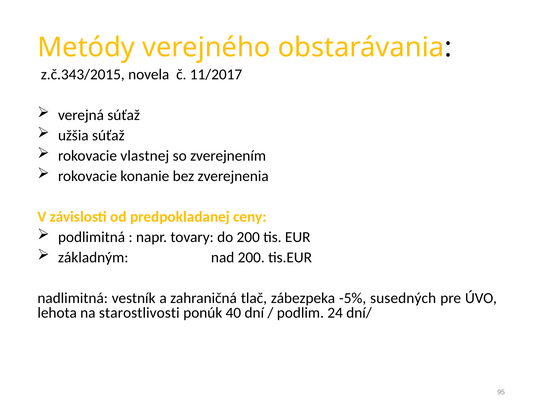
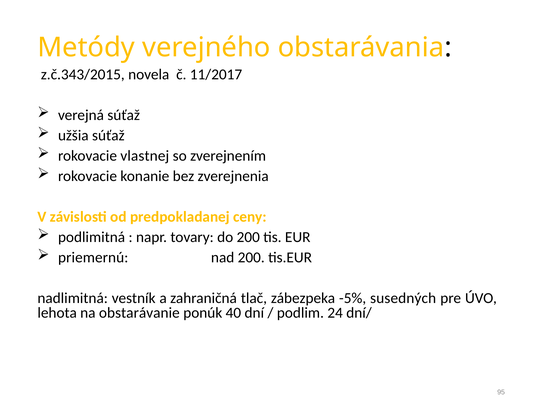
základným: základným -> priemernú
starostlivosti: starostlivosti -> obstarávanie
